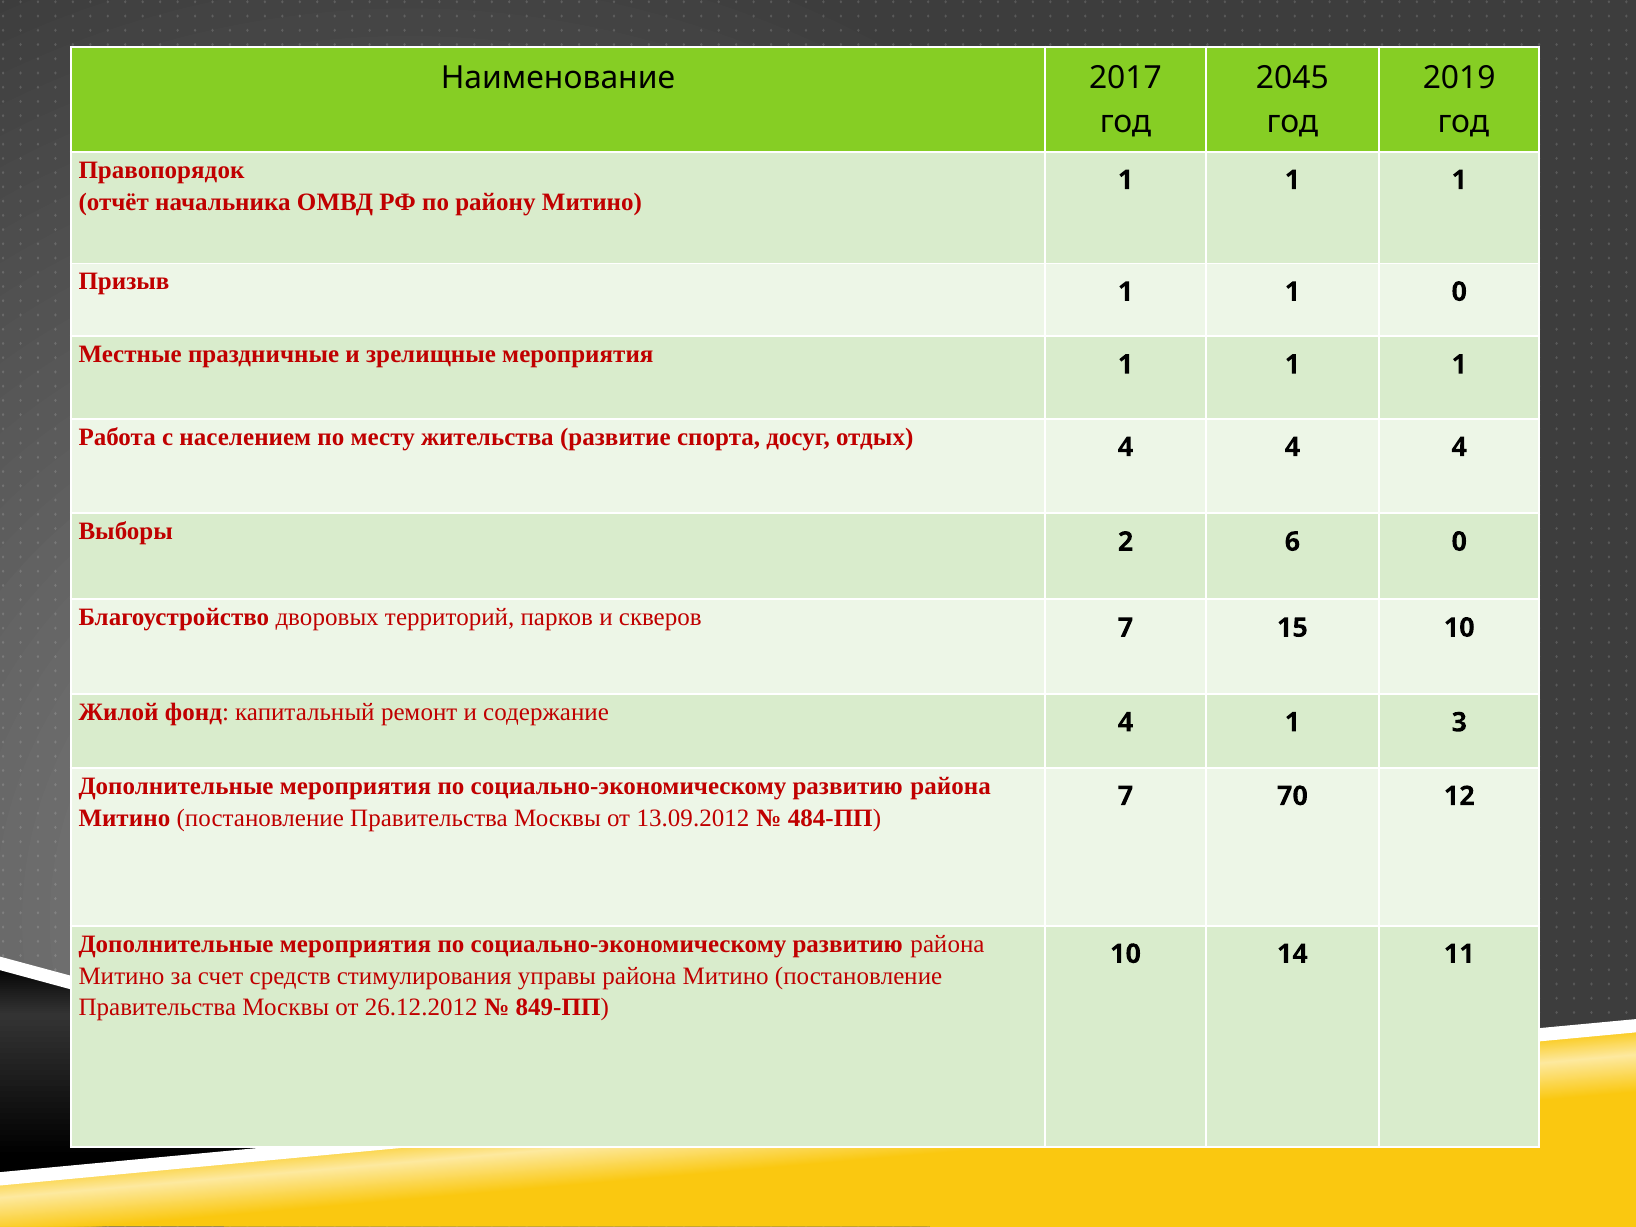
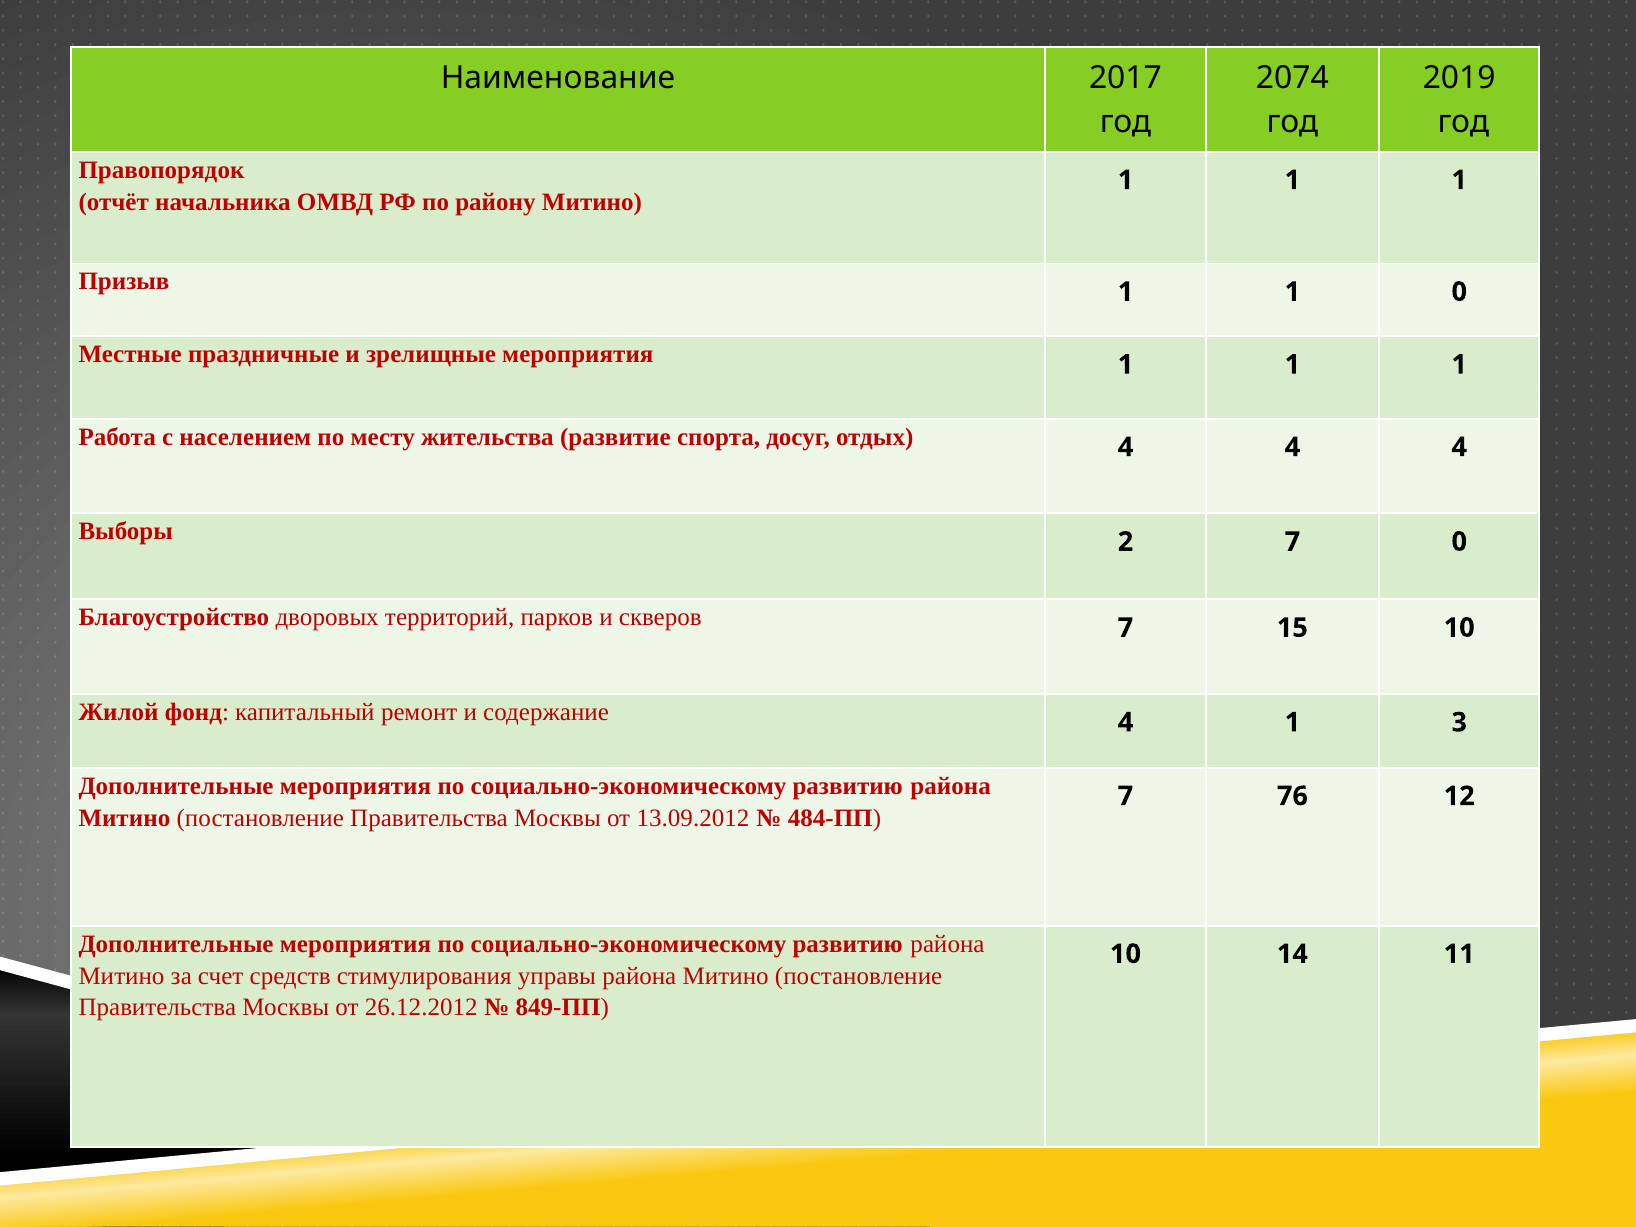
2045: 2045 -> 2074
2 6: 6 -> 7
70: 70 -> 76
